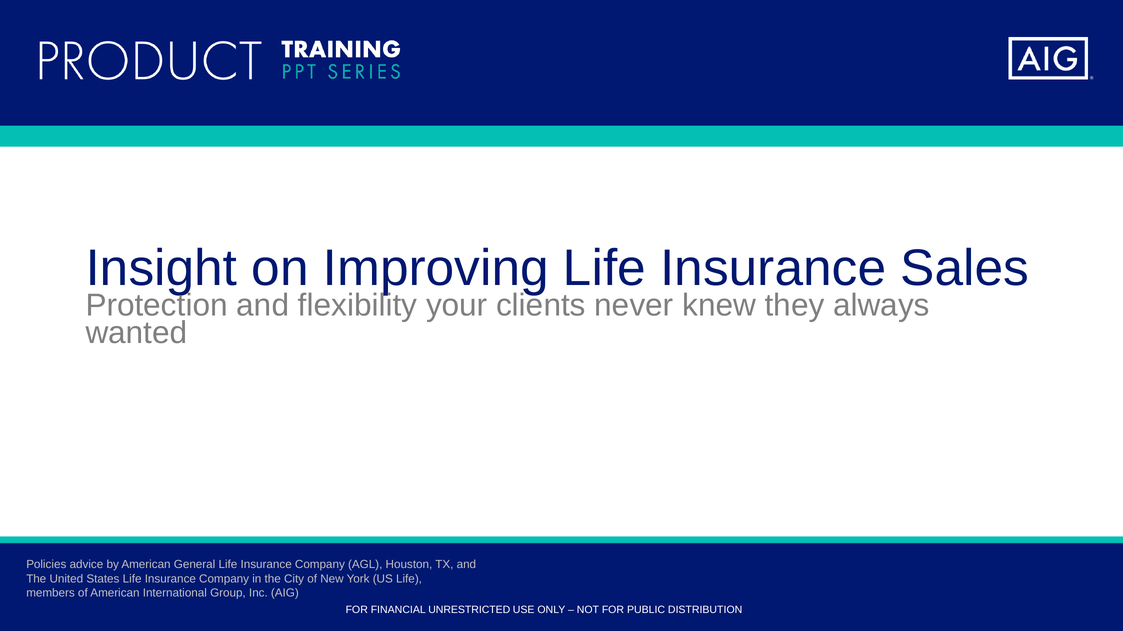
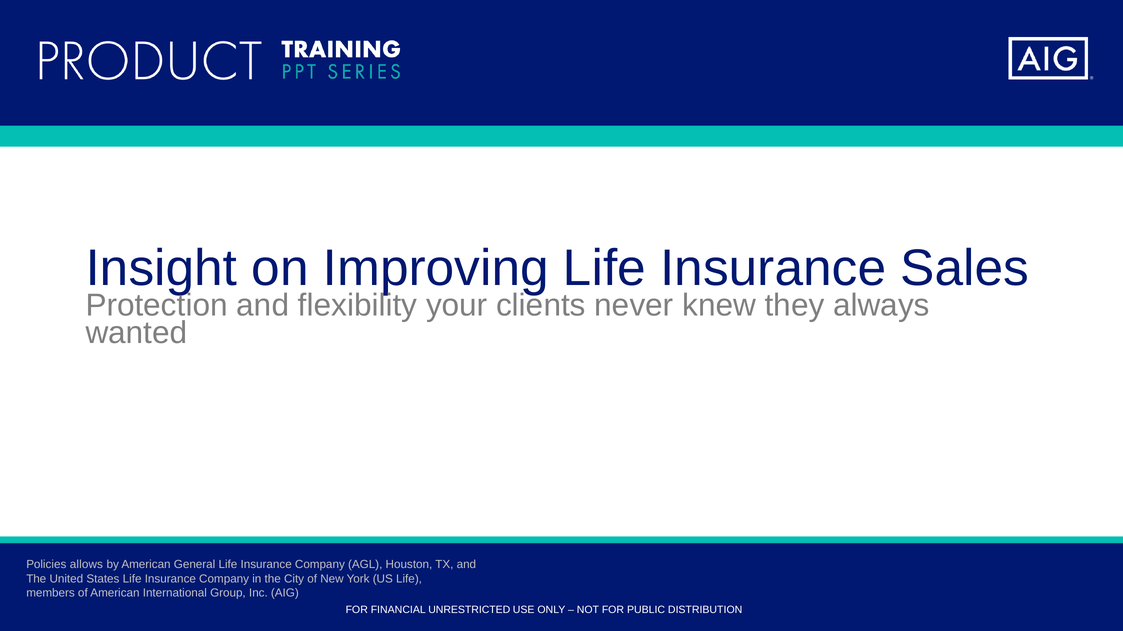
advice: advice -> allows
